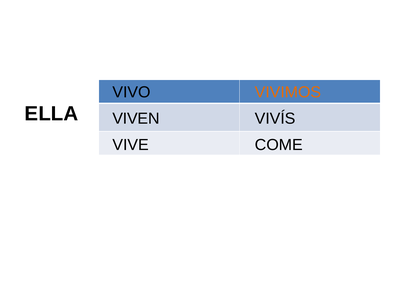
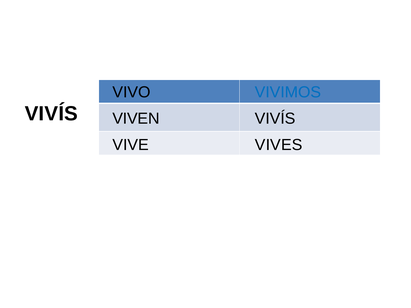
VIVIMOS colour: orange -> blue
ELLA at (51, 114): ELLA -> VIVÍS
COME: COME -> VIVES
